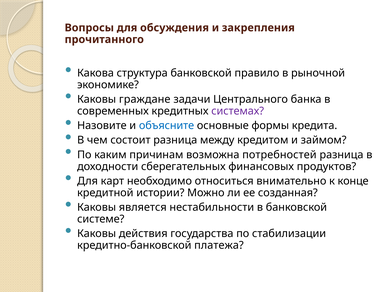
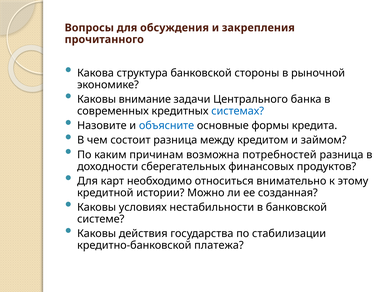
правило: правило -> стороны
граждане: граждане -> внимание
системах colour: purple -> blue
конце: конце -> этому
является: является -> условиях
